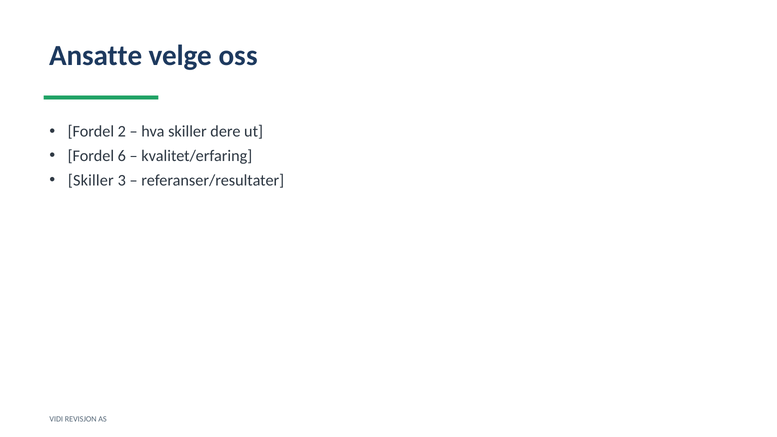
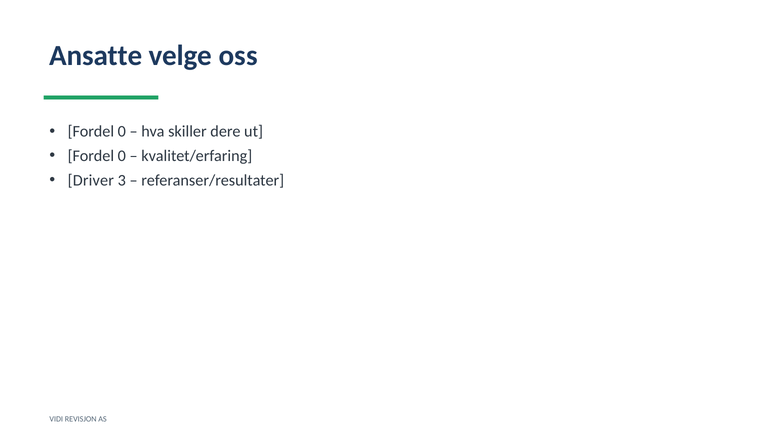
2 at (122, 132): 2 -> 0
6 at (122, 156): 6 -> 0
Skiller at (91, 180): Skiller -> Driver
